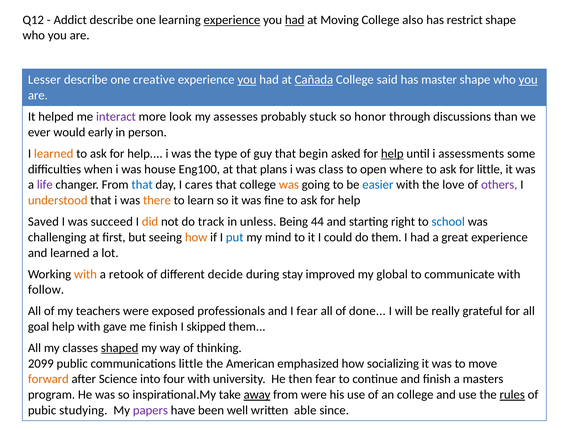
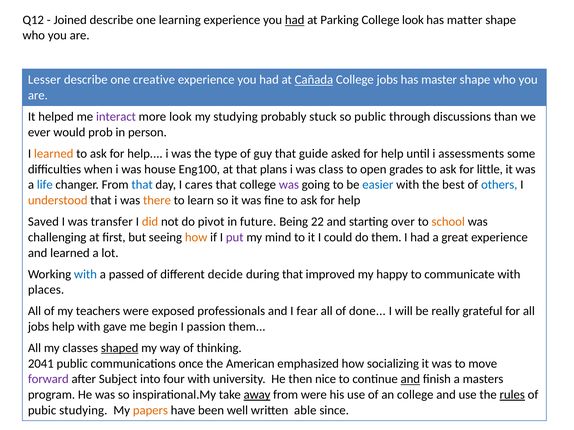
Addict: Addict -> Joined
experience at (232, 20) underline: present -> none
Moving: Moving -> Parking
College also: also -> look
restrict: restrict -> matter
you at (247, 80) underline: present -> none
College said: said -> jobs
you at (528, 80) underline: present -> none
my assesses: assesses -> studying
so honor: honor -> public
early: early -> prob
begin: begin -> guide
help at (392, 154) underline: present -> none
where: where -> grades
life colour: purple -> blue
was at (289, 185) colour: orange -> purple
love: love -> best
others colour: purple -> blue
succeed: succeed -> transfer
track: track -> pivot
unless: unless -> future
44: 44 -> 22
right: right -> over
school colour: blue -> orange
put colour: blue -> purple
with at (85, 274) colour: orange -> blue
retook: retook -> passed
during stay: stay -> that
global: global -> happy
follow: follow -> places
goal at (39, 327): goal -> jobs
me finish: finish -> begin
skipped: skipped -> passion
2099: 2099 -> 2041
communications little: little -> once
forward colour: orange -> purple
Science: Science -> Subject
then fear: fear -> nice
and at (410, 380) underline: none -> present
papers colour: purple -> orange
